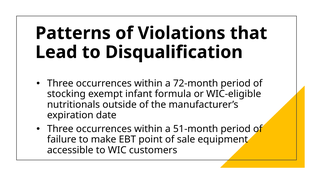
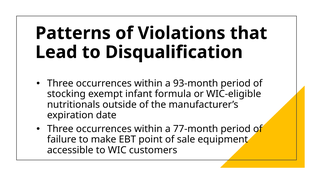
72-month: 72-month -> 93-month
51-month: 51-month -> 77-month
